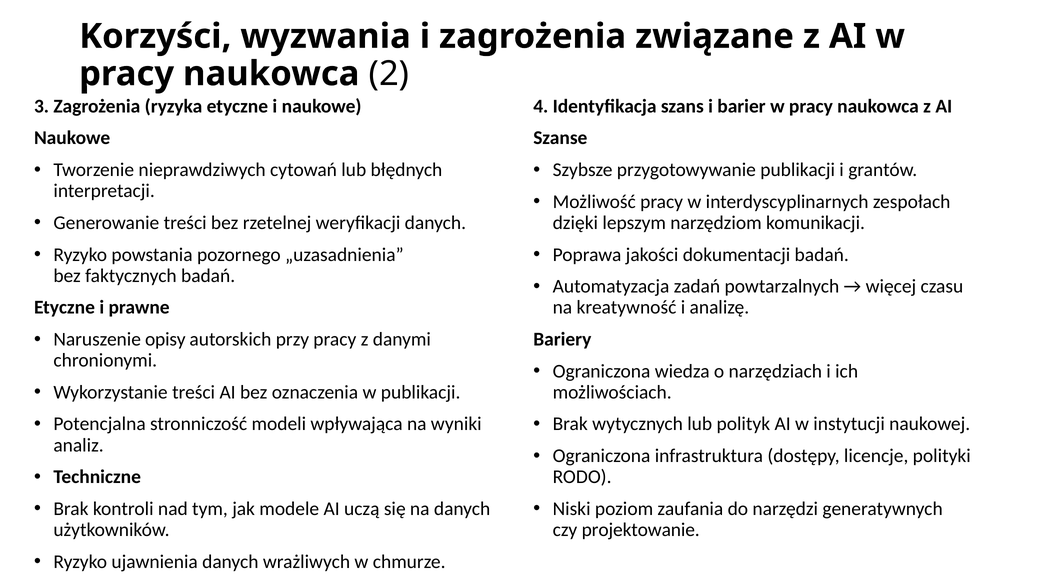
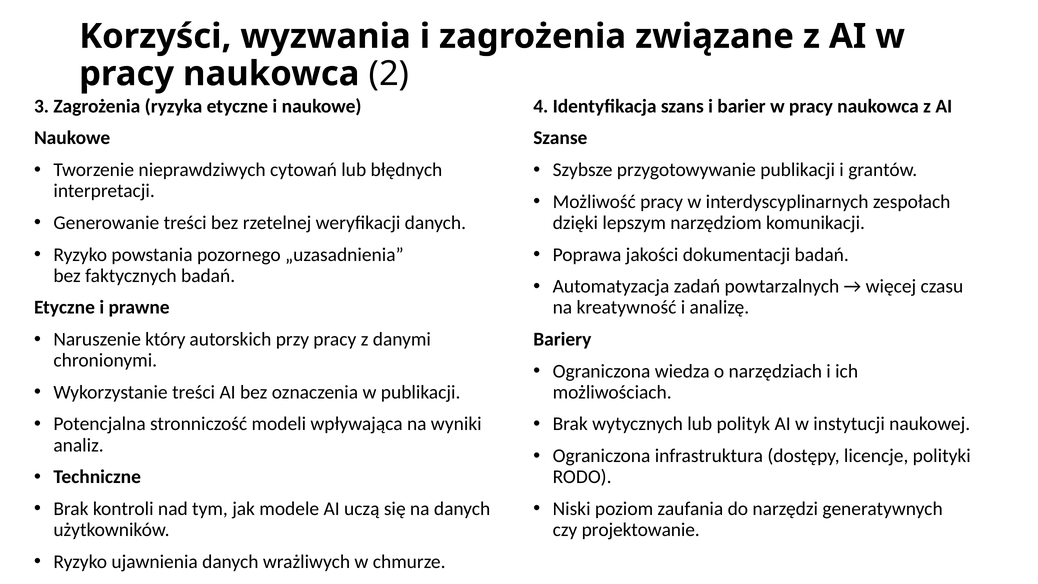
opisy: opisy -> który
